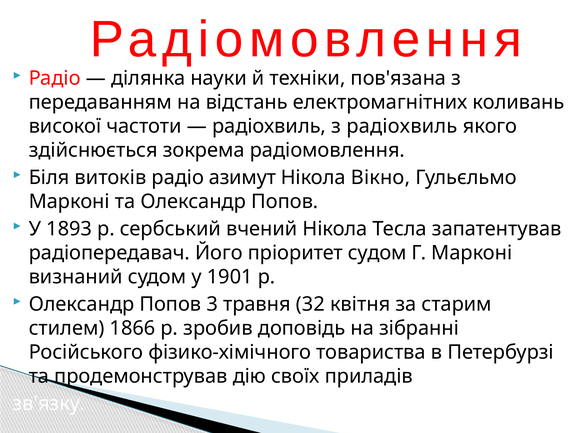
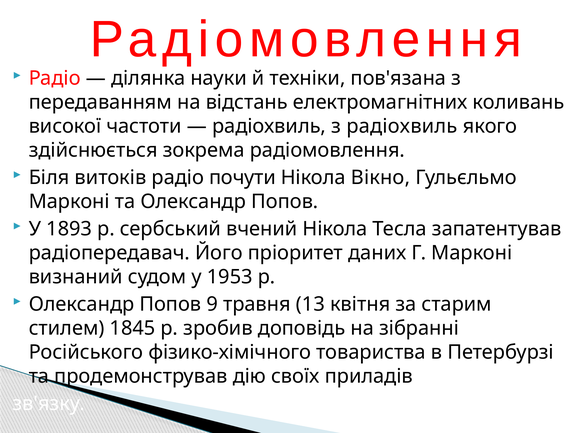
азимут: азимут -> почути
пріоритет судом: судом -> даних
1901: 1901 -> 1953
3: 3 -> 9
32: 32 -> 13
1866: 1866 -> 1845
